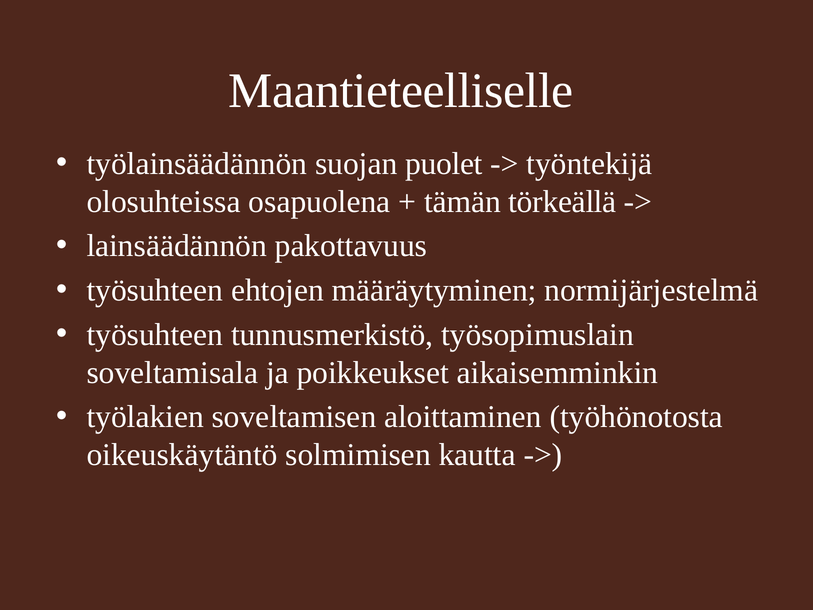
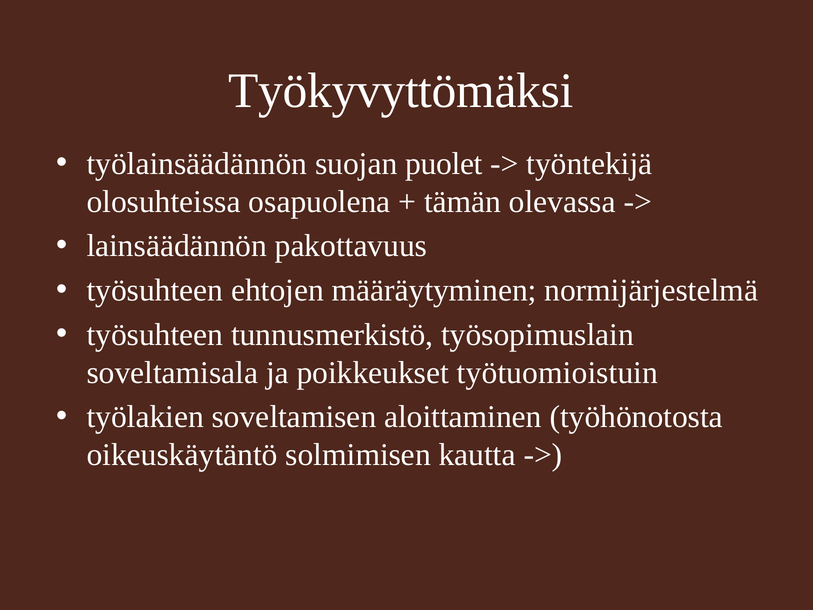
Maantieteelliselle: Maantieteelliselle -> Työkyvyttömäksi
törkeällä: törkeällä -> olevassa
aikaisemminkin: aikaisemminkin -> työtuomioistuin
